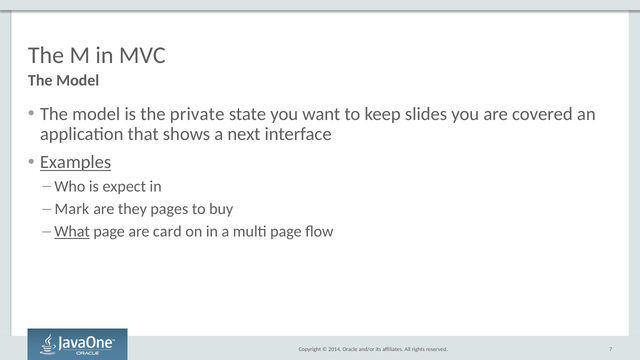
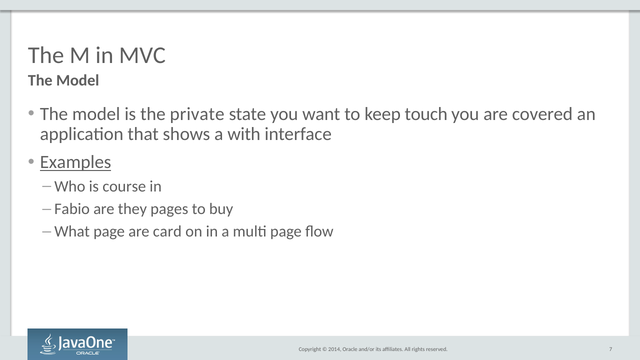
slides: slides -> touch
next: next -> with
expect: expect -> course
Mark: Mark -> Fabio
What underline: present -> none
